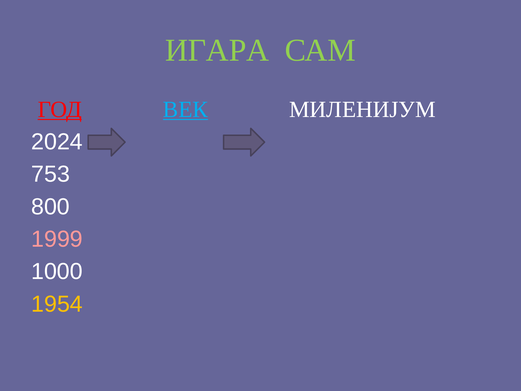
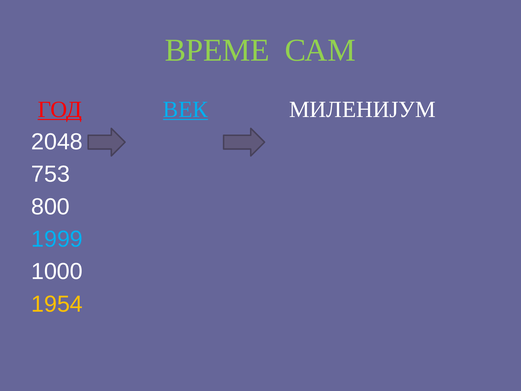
ИГАРА: ИГАРА -> ВРЕМЕ
2024: 2024 -> 2048
1999 colour: pink -> light blue
